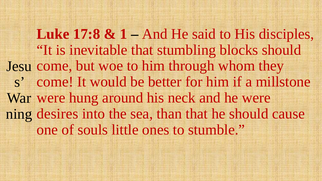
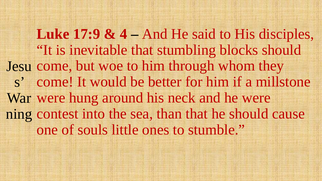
17:8: 17:8 -> 17:9
1: 1 -> 4
desires: desires -> contest
